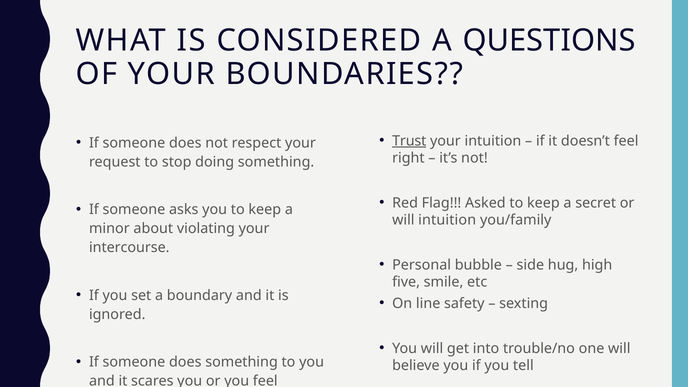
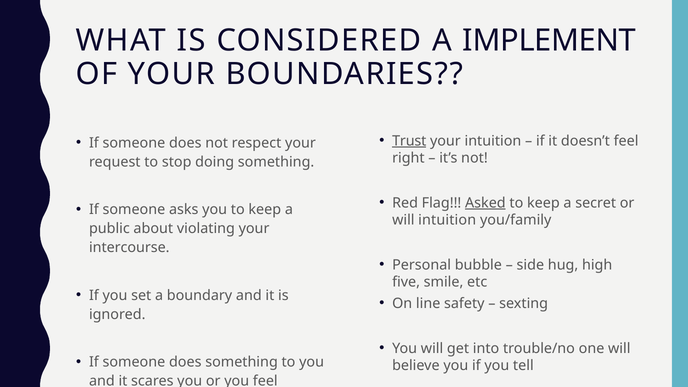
QUESTIONS: QUESTIONS -> IMPLEMENT
Asked underline: none -> present
minor: minor -> public
